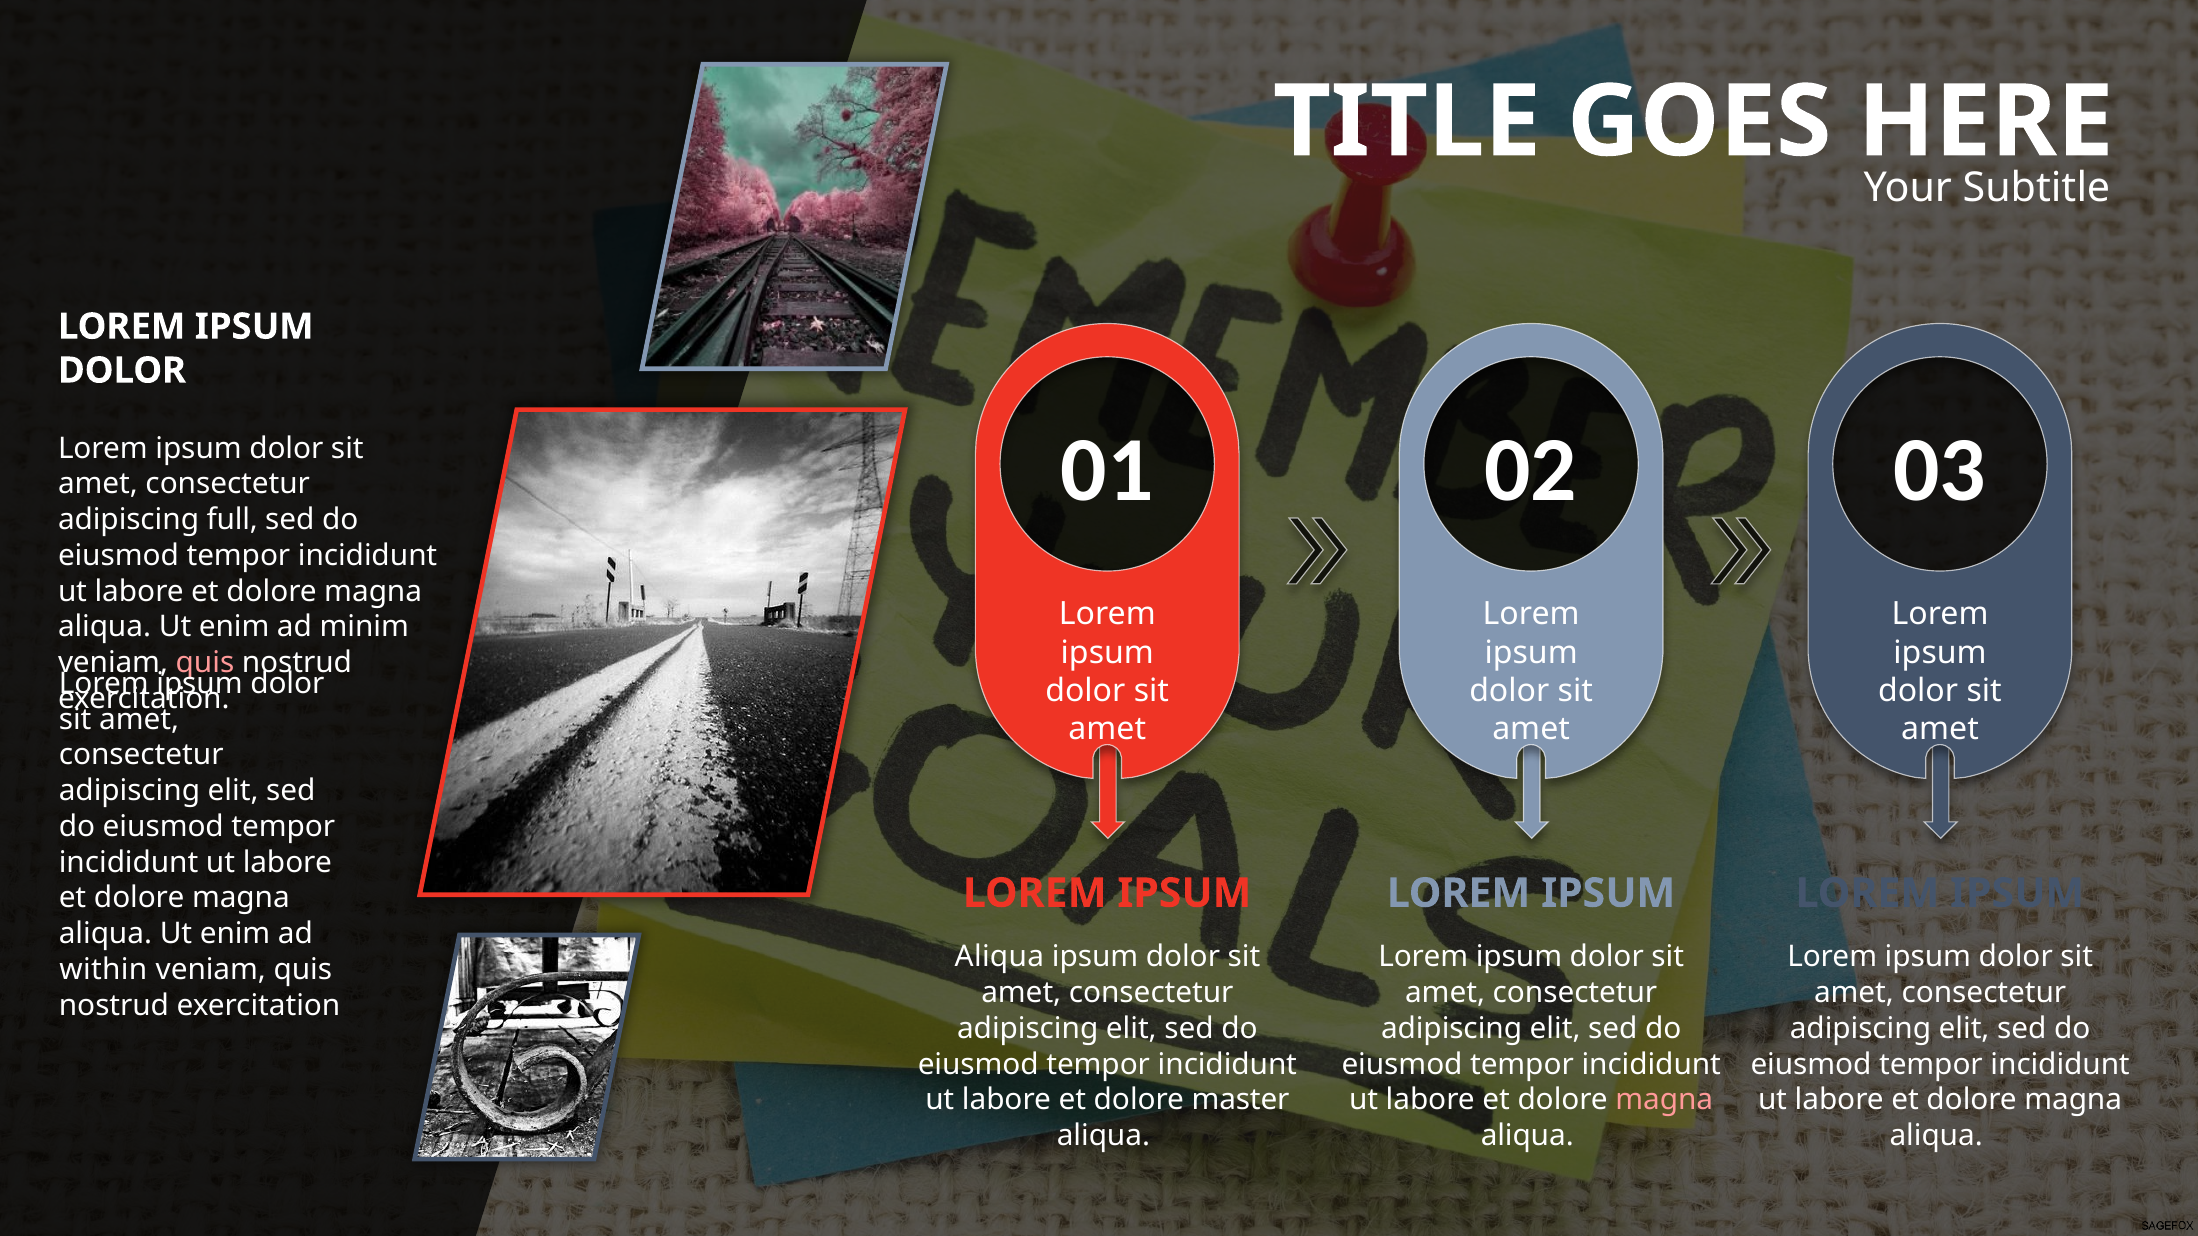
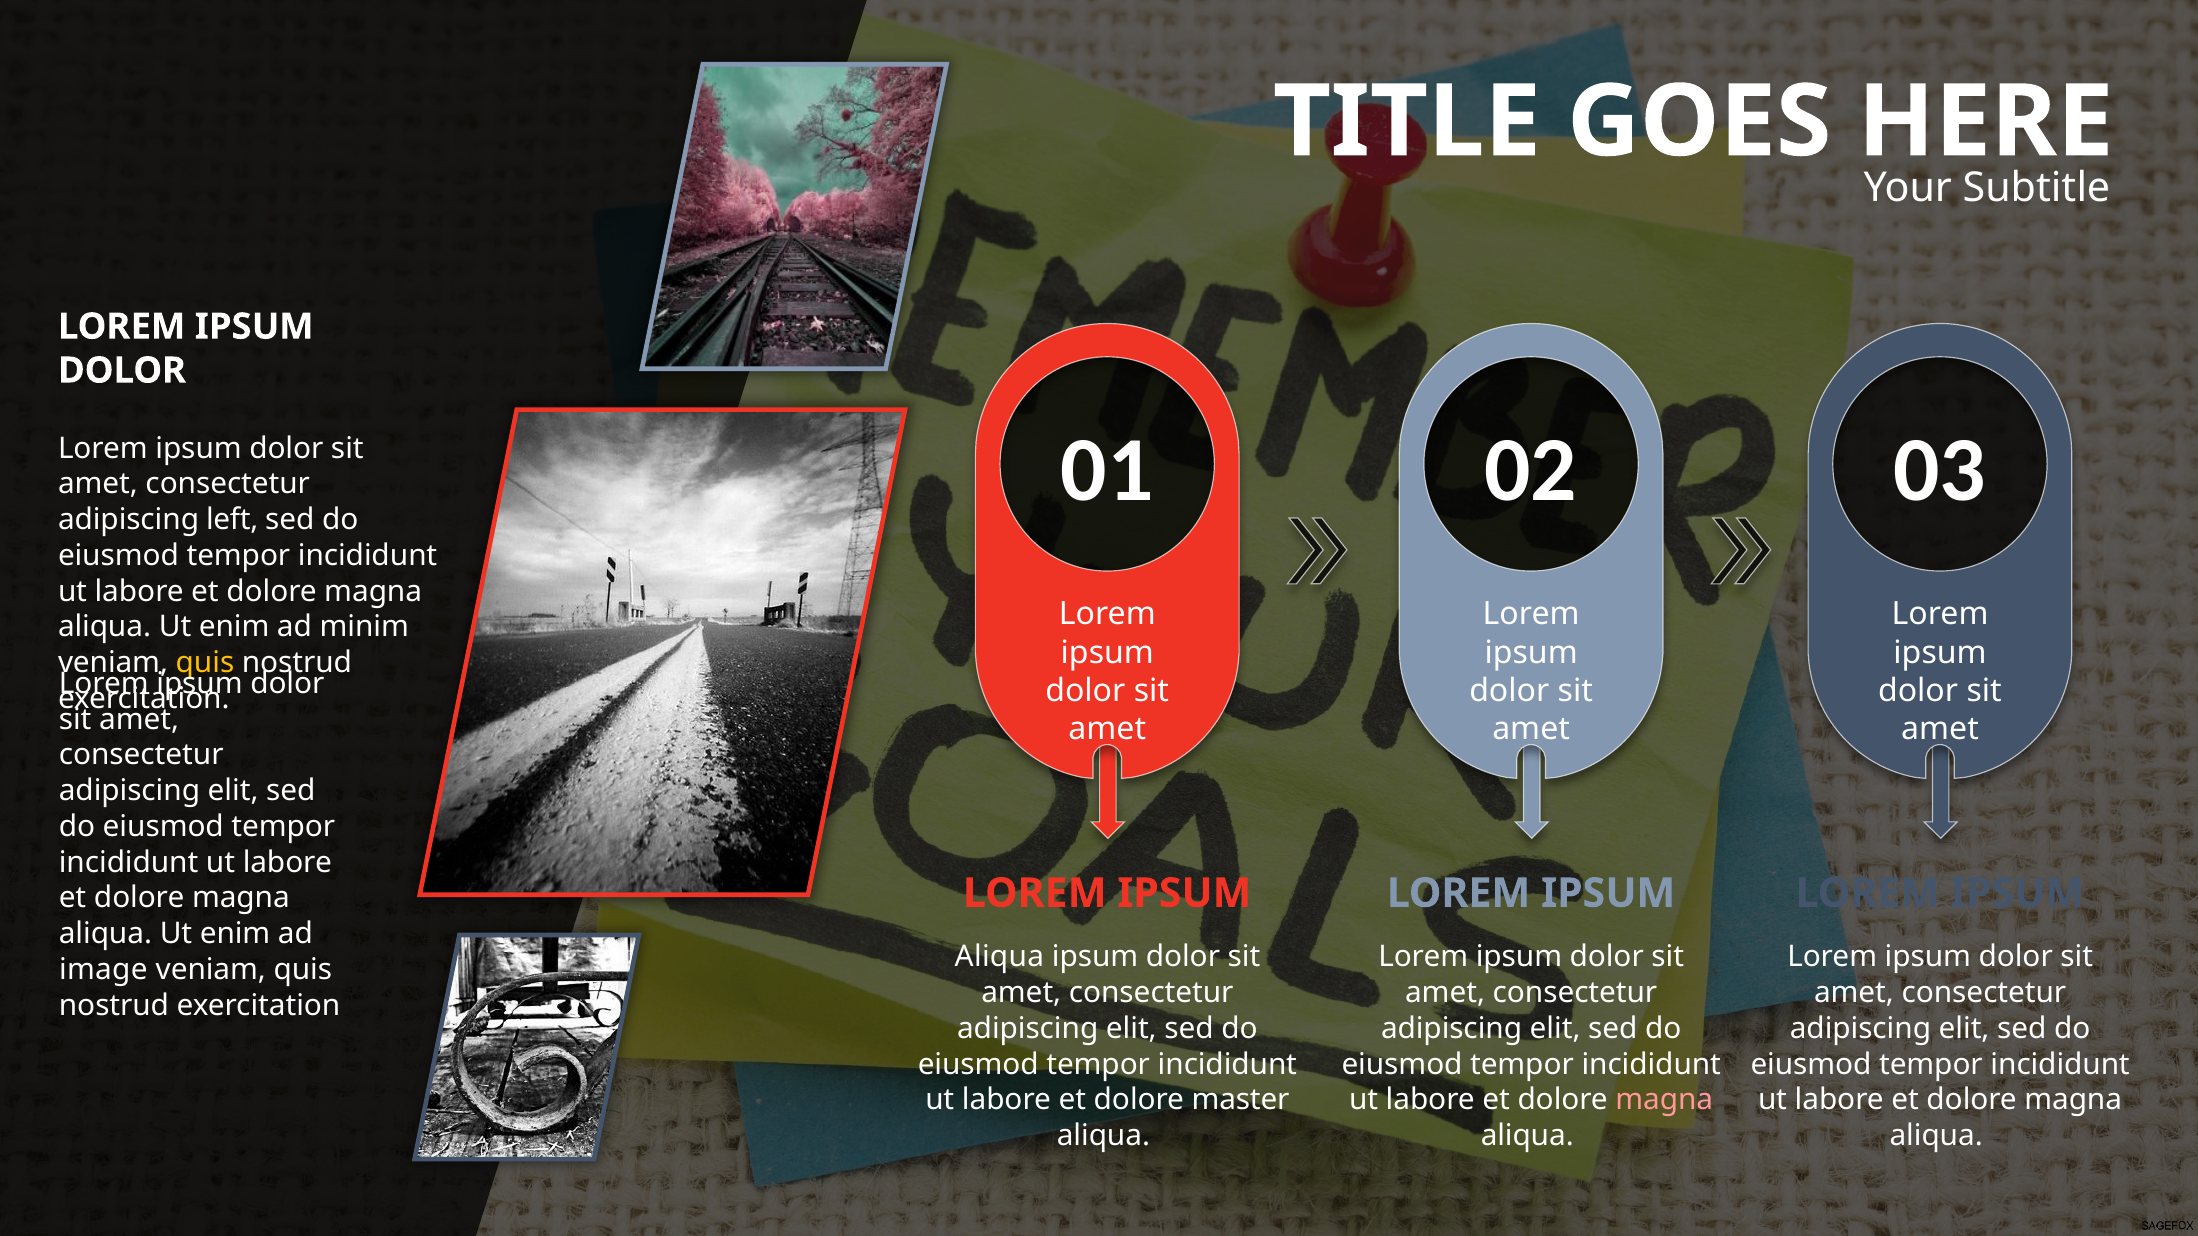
full: full -> left
quis at (205, 663) colour: pink -> yellow
within: within -> image
